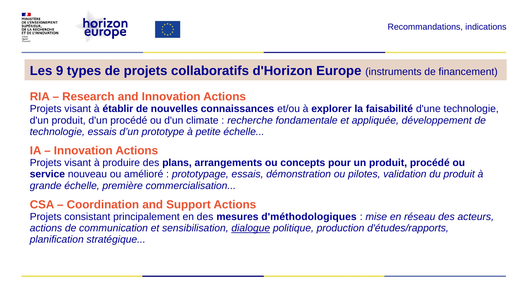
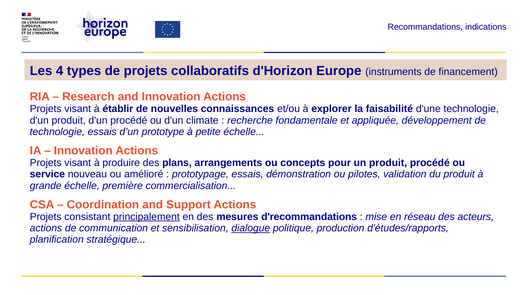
9: 9 -> 4
principalement underline: none -> present
d'méthodologiques: d'méthodologiques -> d'recommandations
